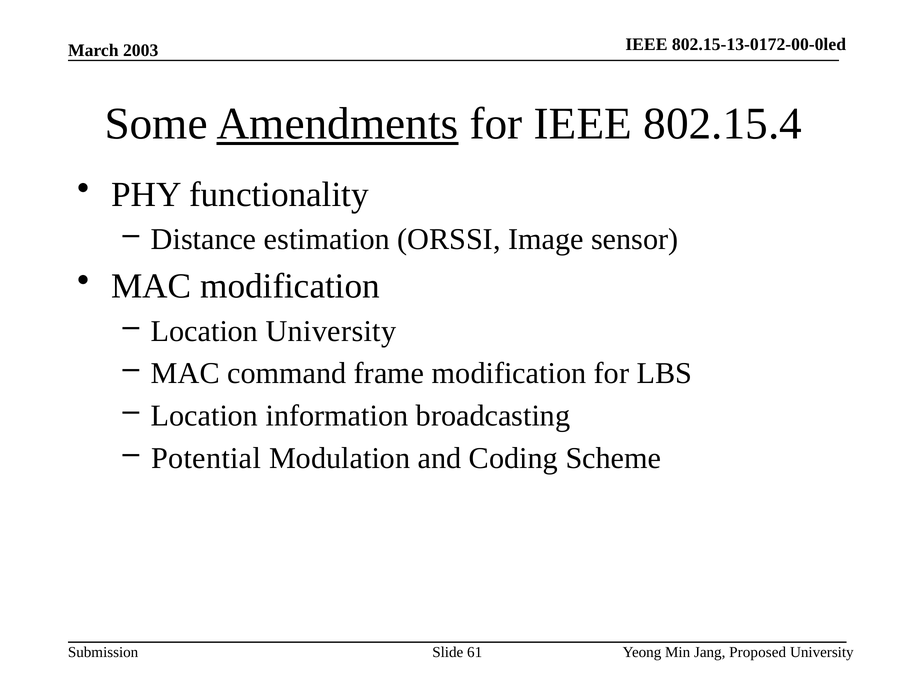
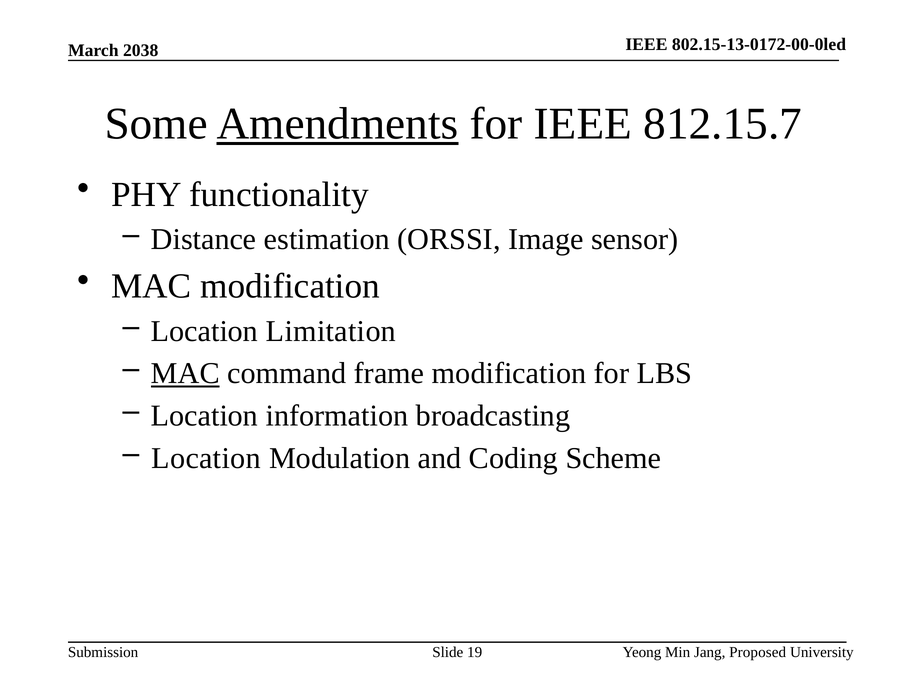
2003: 2003 -> 2038
802.15.4: 802.15.4 -> 812.15.7
Location University: University -> Limitation
MAC at (185, 374) underline: none -> present
Potential at (206, 458): Potential -> Location
61: 61 -> 19
